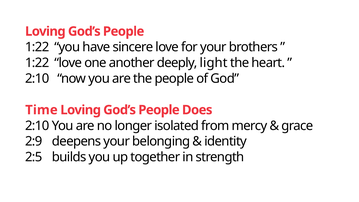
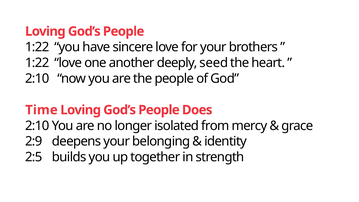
light: light -> seed
